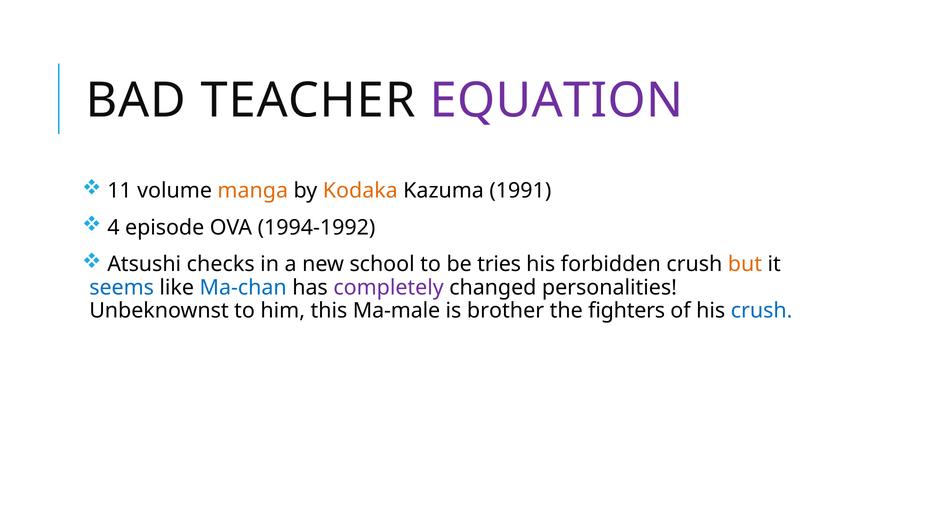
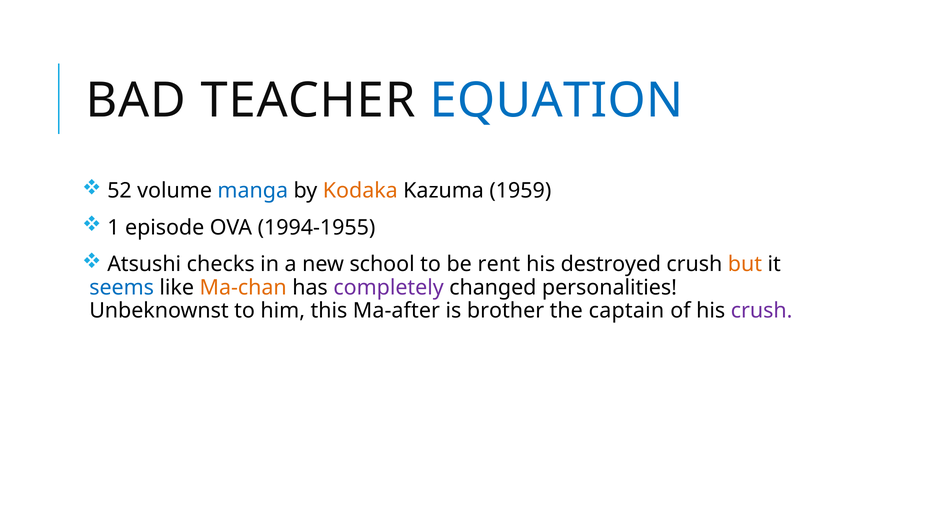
EQUATION colour: purple -> blue
11: 11 -> 52
manga colour: orange -> blue
1991: 1991 -> 1959
4: 4 -> 1
1994-1992: 1994-1992 -> 1994-1955
tries: tries -> rent
forbidden: forbidden -> destroyed
Ma-chan colour: blue -> orange
Ma-male: Ma-male -> Ma-after
fighters: fighters -> captain
crush at (762, 311) colour: blue -> purple
